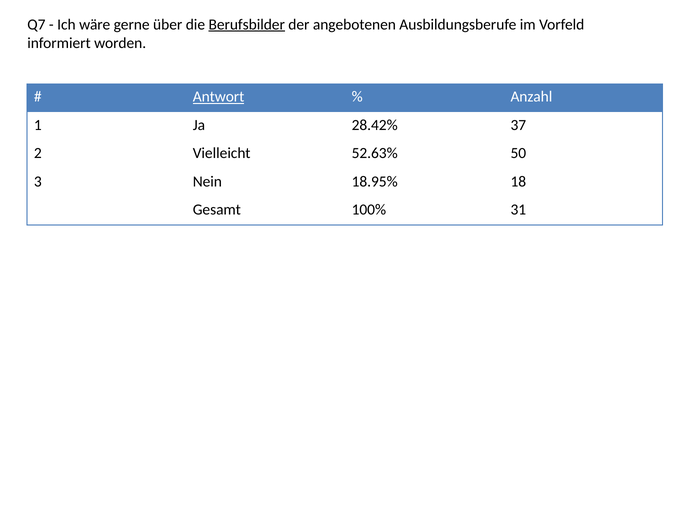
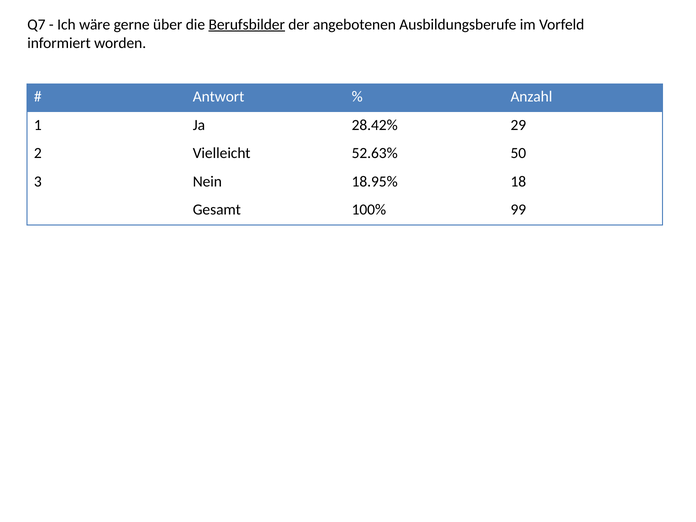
Antwort underline: present -> none
37: 37 -> 29
31: 31 -> 99
